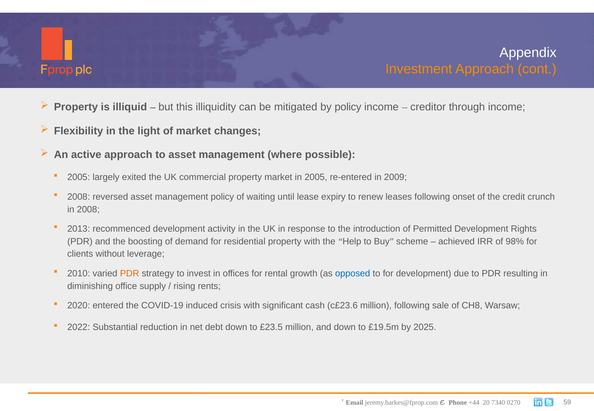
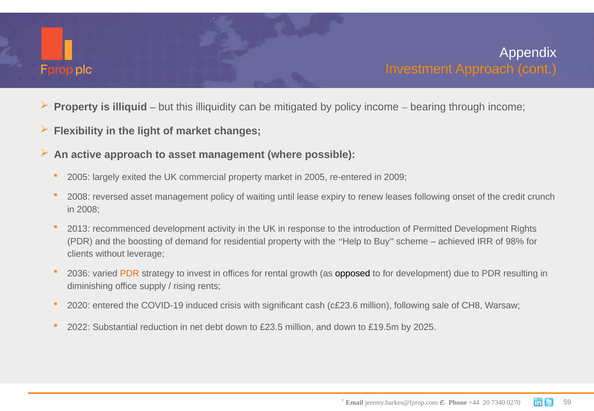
creditor: creditor -> bearing
2010: 2010 -> 2036
opposed colour: blue -> black
